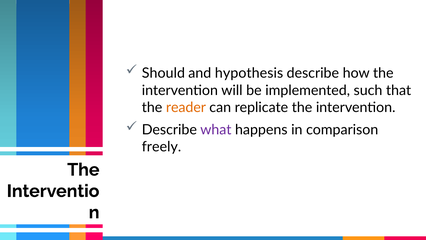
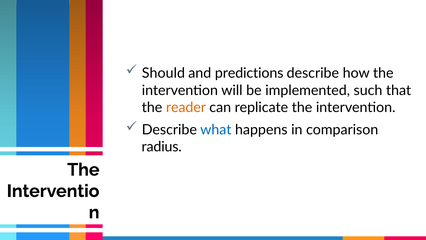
hypothesis: hypothesis -> predictions
what colour: purple -> blue
freely: freely -> radius
